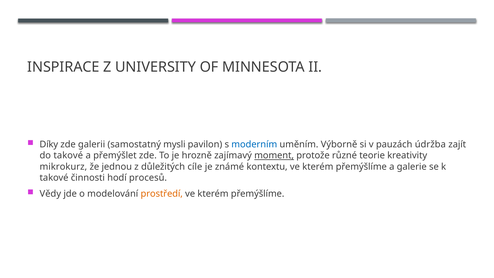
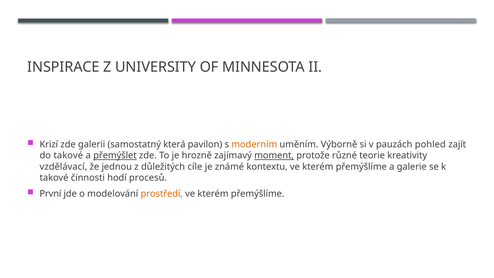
Díky: Díky -> Krizí
mysli: mysli -> která
moderním colour: blue -> orange
údržba: údržba -> pohled
přemýšlet underline: none -> present
mikrokurz: mikrokurz -> vzdělávací
Vědy: Vědy -> První
